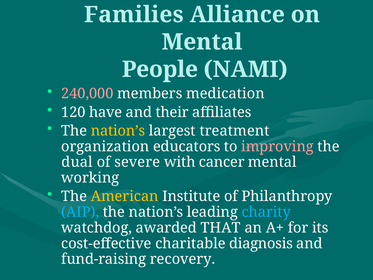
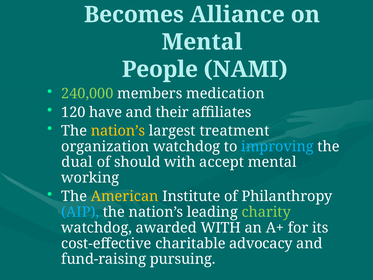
Families: Families -> Becomes
240,000 colour: pink -> light green
organization educators: educators -> watchdog
improving colour: pink -> light blue
severe: severe -> should
cancer: cancer -> accept
charity colour: light blue -> light green
awarded THAT: THAT -> WITH
diagnosis: diagnosis -> advocacy
recovery: recovery -> pursuing
